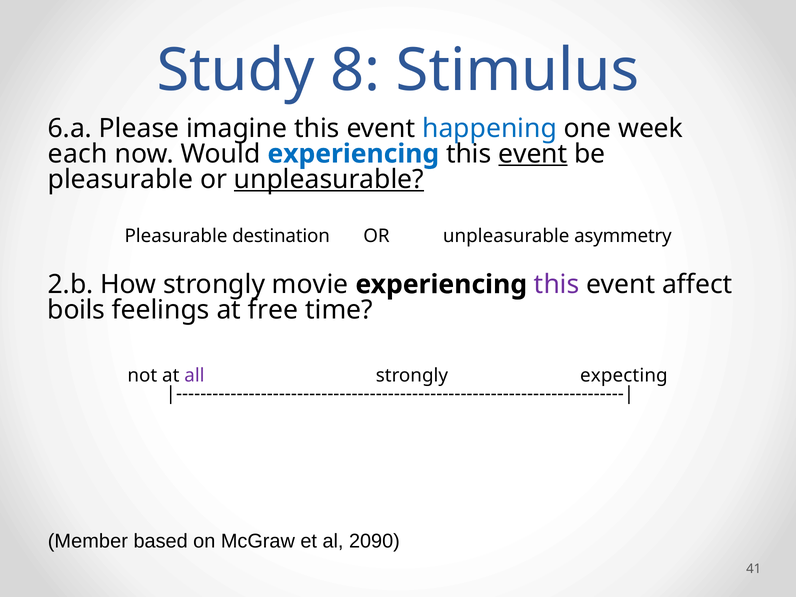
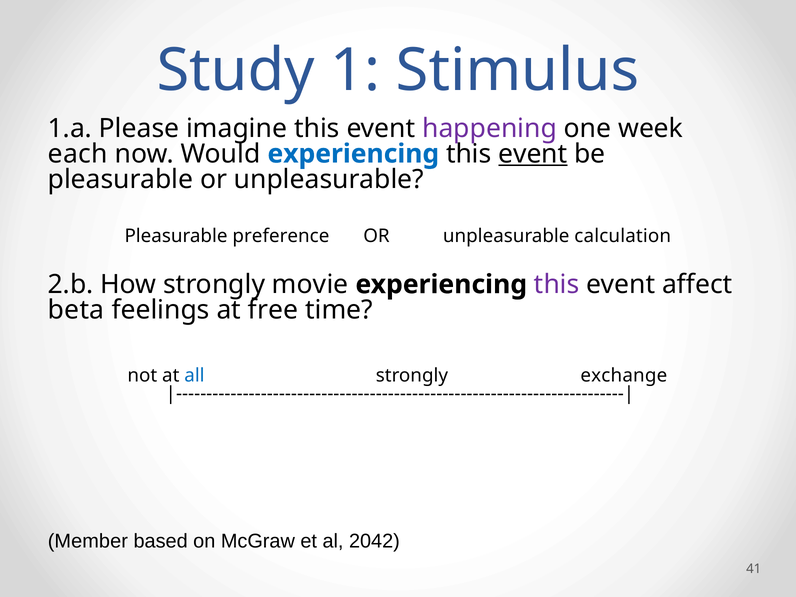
8: 8 -> 1
6.a: 6.a -> 1.a
happening colour: blue -> purple
unpleasurable at (329, 179) underline: present -> none
destination: destination -> preference
asymmetry: asymmetry -> calculation
boils: boils -> beta
all colour: purple -> blue
expecting: expecting -> exchange
2090: 2090 -> 2042
